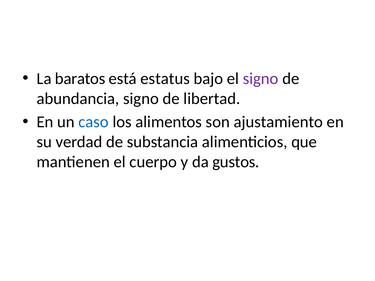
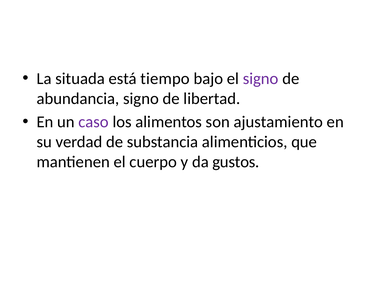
baratos: baratos -> situada
estatus: estatus -> tiempo
caso colour: blue -> purple
